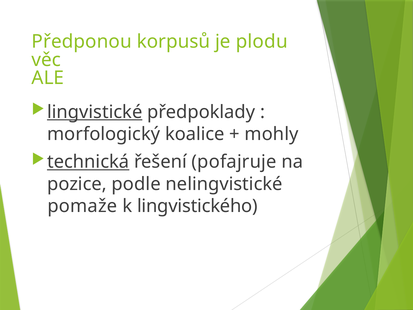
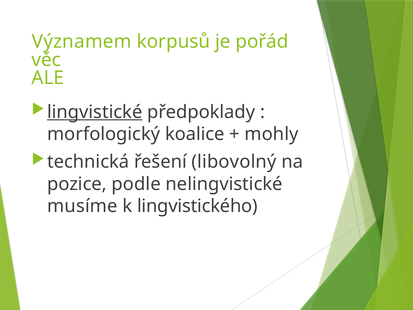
Předponou: Předponou -> Významem
plodu: plodu -> pořád
technická underline: present -> none
pofajruje: pofajruje -> libovolný
pomaže: pomaže -> musíme
